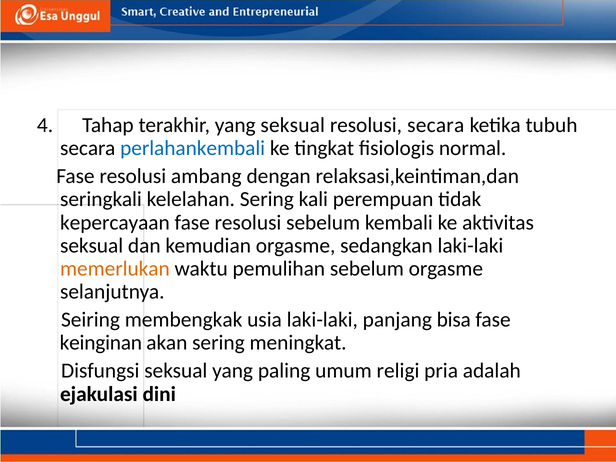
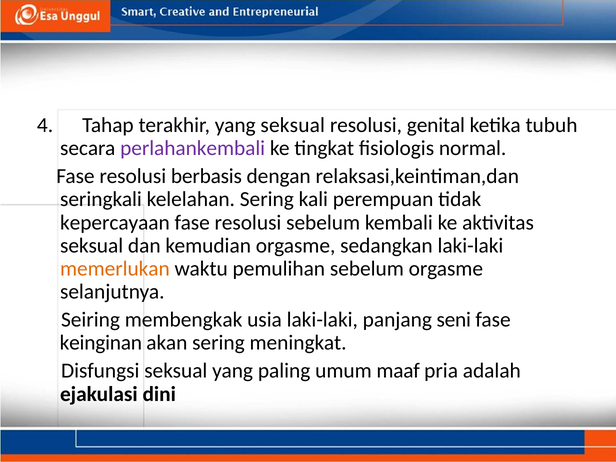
resolusi secara: secara -> genital
perlahankembali colour: blue -> purple
ambang: ambang -> berbasis
bisa: bisa -> seni
religi: religi -> maaf
